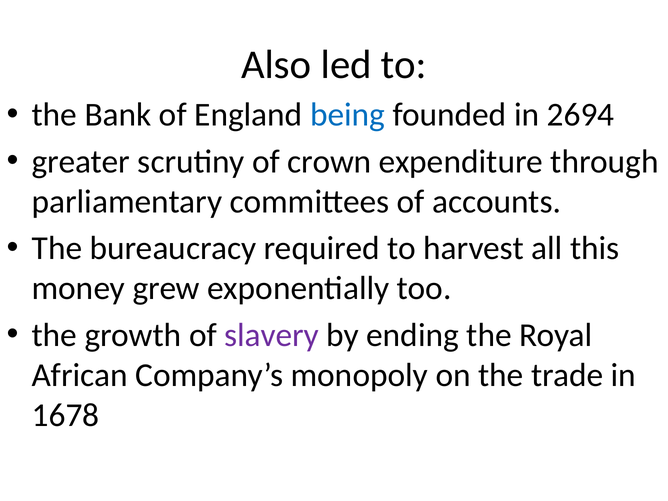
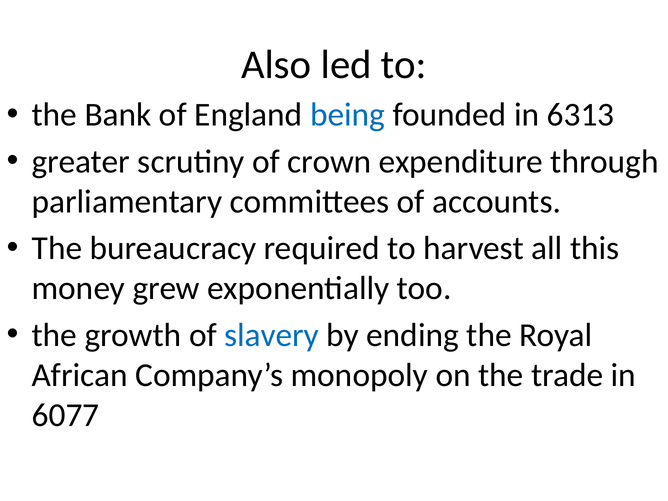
2694: 2694 -> 6313
slavery colour: purple -> blue
1678: 1678 -> 6077
